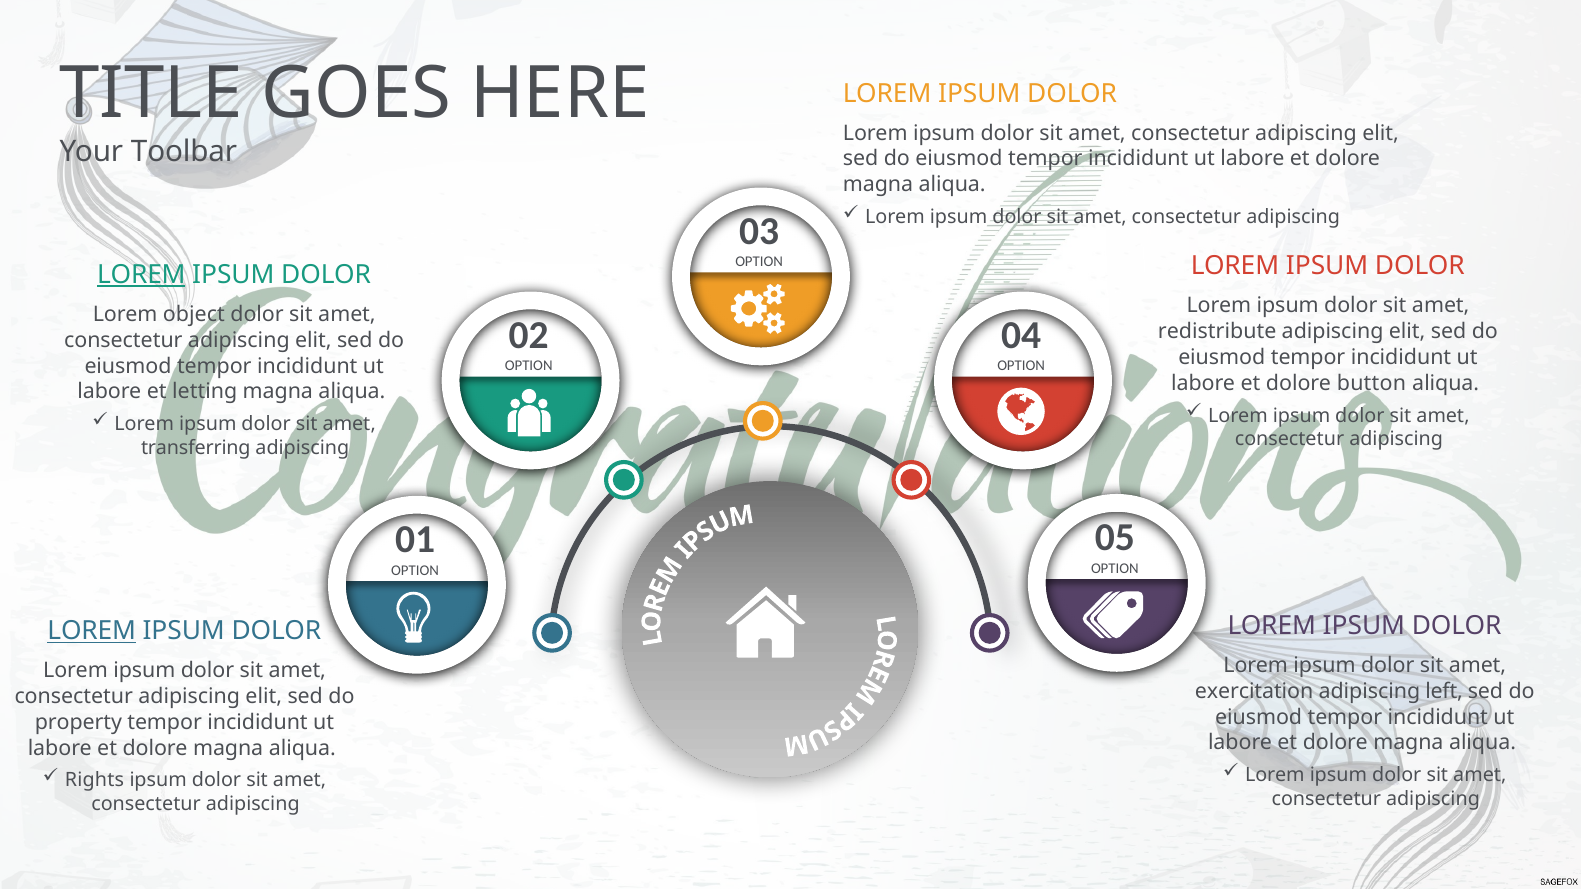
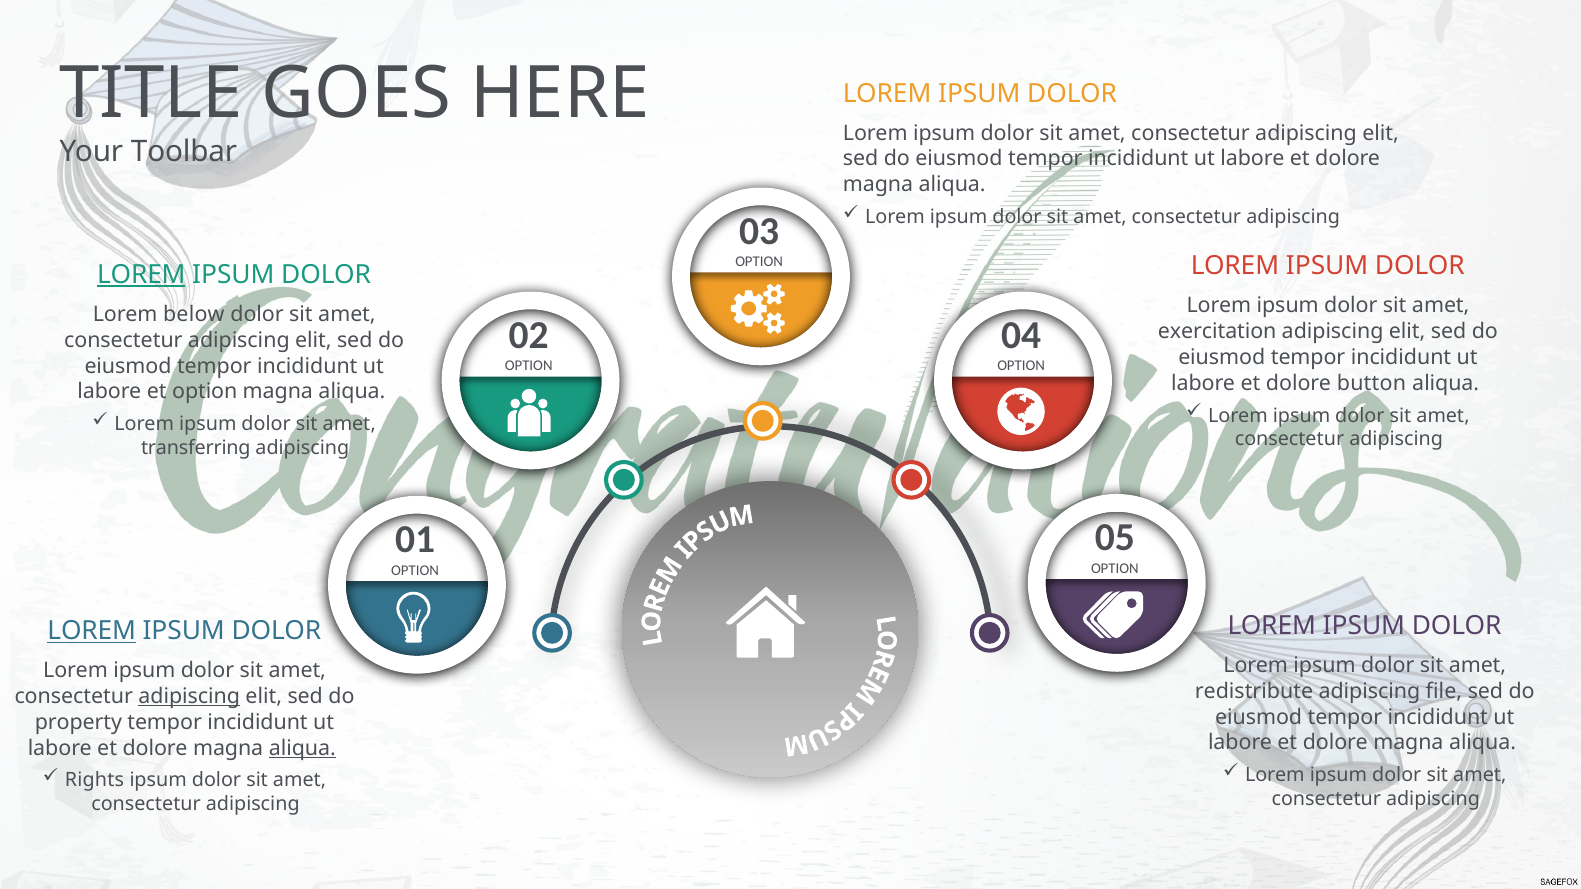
object: object -> below
redistribute: redistribute -> exercitation
et letting: letting -> option
exercitation: exercitation -> redistribute
left: left -> file
adipiscing at (189, 697) underline: none -> present
aliqua at (302, 748) underline: none -> present
